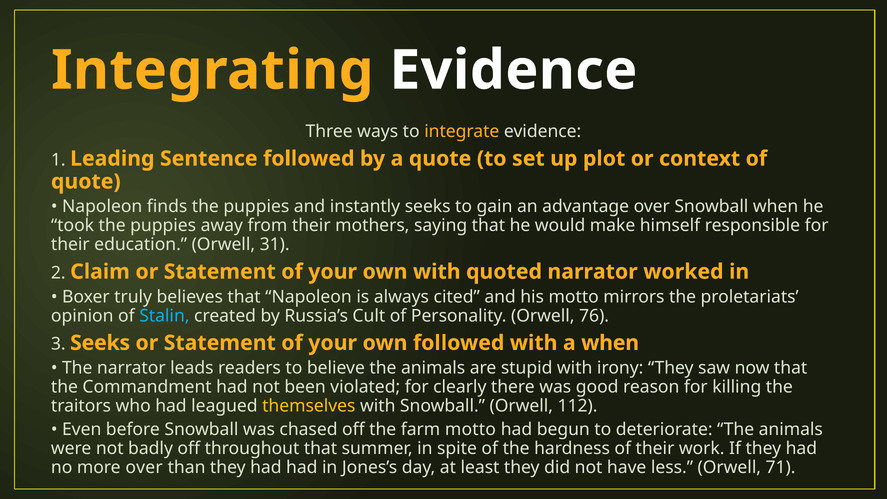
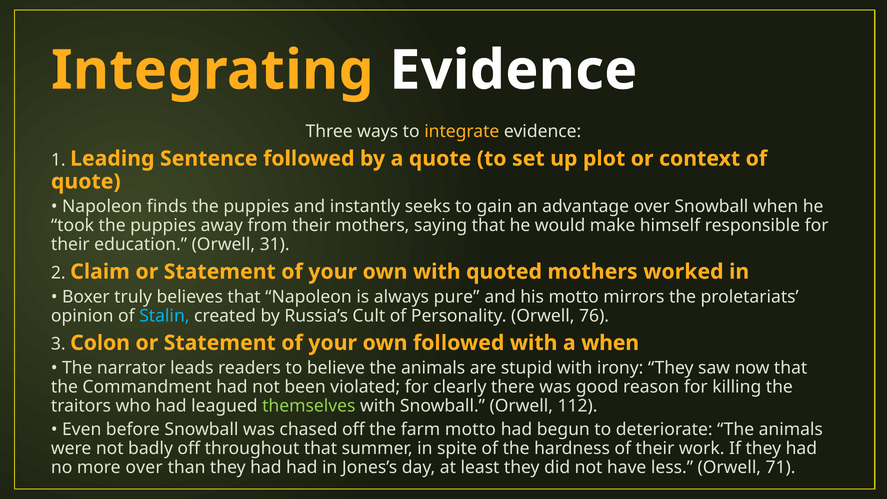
quoted narrator: narrator -> mothers
cited: cited -> pure
3 Seeks: Seeks -> Colon
themselves colour: yellow -> light green
